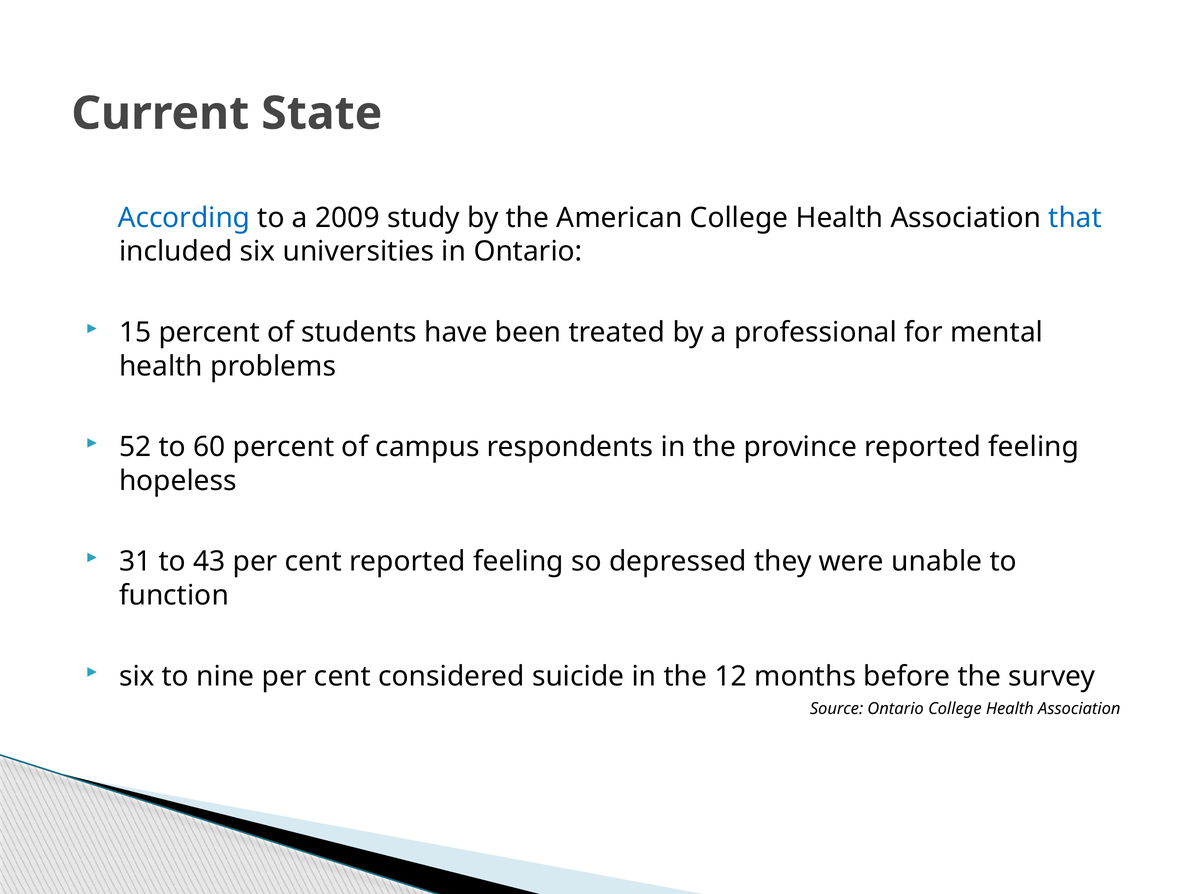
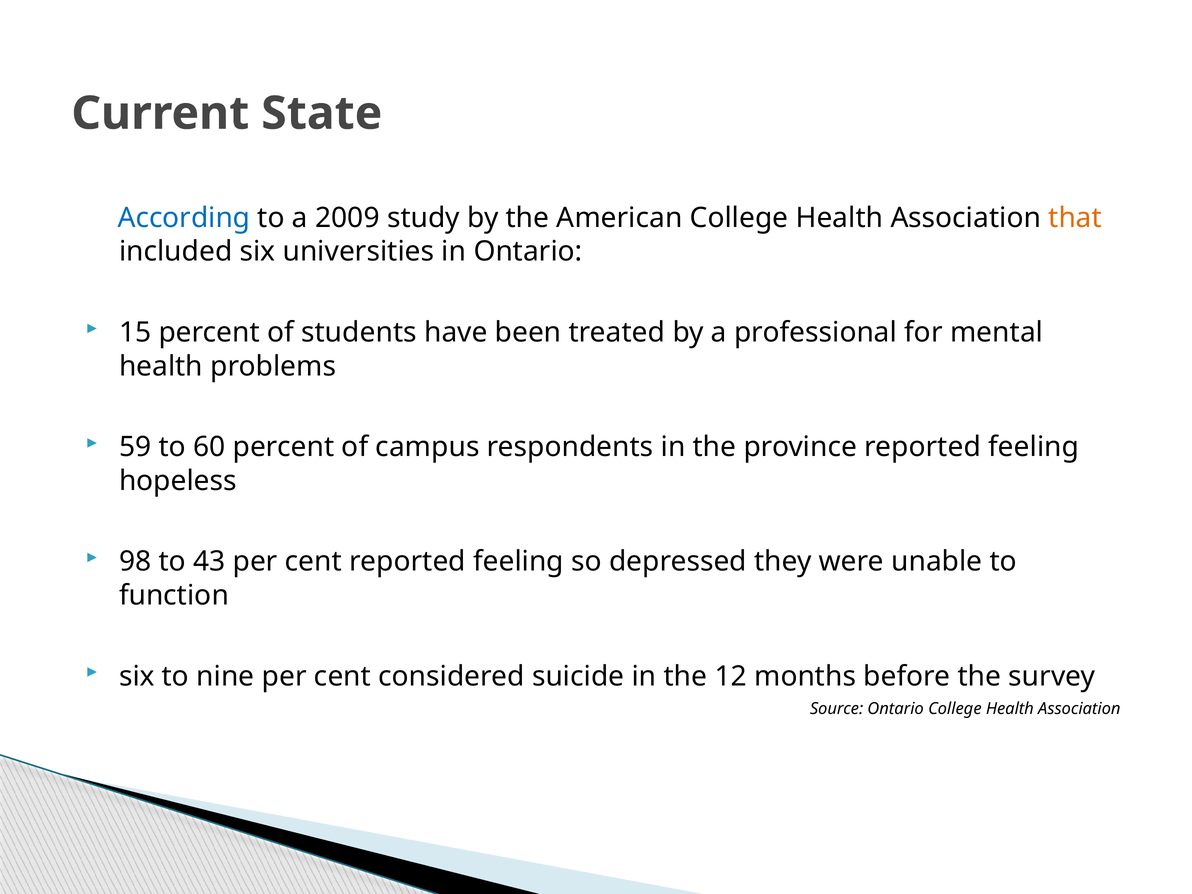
that colour: blue -> orange
52: 52 -> 59
31: 31 -> 98
